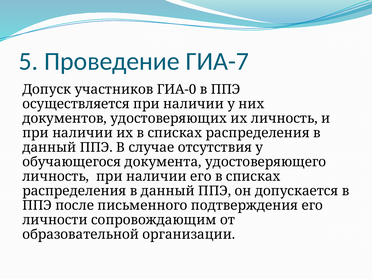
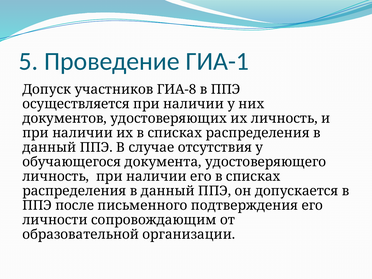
ГИА-7: ГИА-7 -> ГИА-1
ГИА-0: ГИА-0 -> ГИА-8
